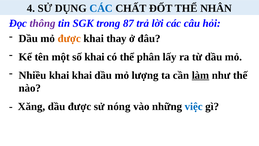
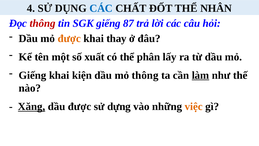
thông at (43, 23) colour: purple -> red
SGK trong: trong -> giếng
số khai: khai -> xuất
Nhiều at (33, 75): Nhiều -> Giếng
khai khai: khai -> kiện
mỏ lượng: lượng -> thông
Xăng underline: none -> present
nóng: nóng -> dựng
việc colour: blue -> orange
